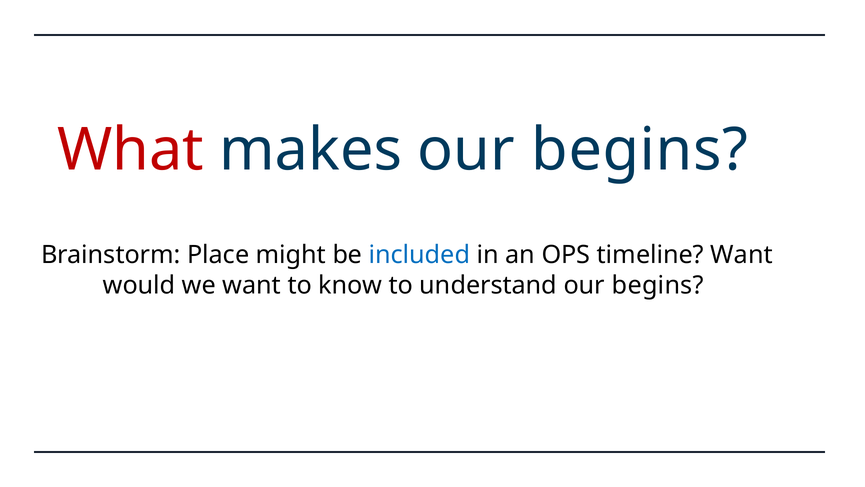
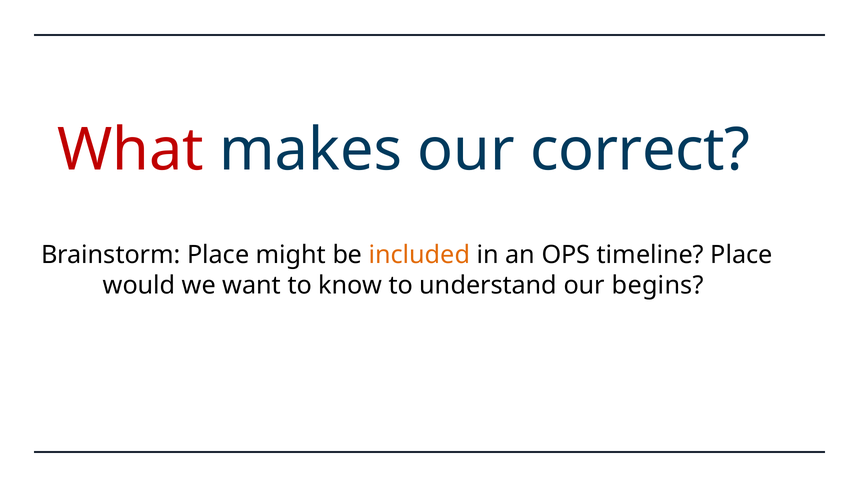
makes our begins: begins -> correct
included colour: blue -> orange
timeline Want: Want -> Place
